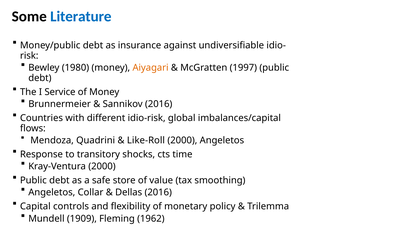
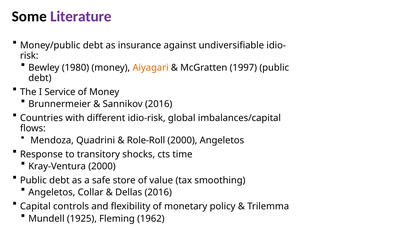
Literature colour: blue -> purple
Like-Roll: Like-Roll -> Role-Roll
1909: 1909 -> 1925
